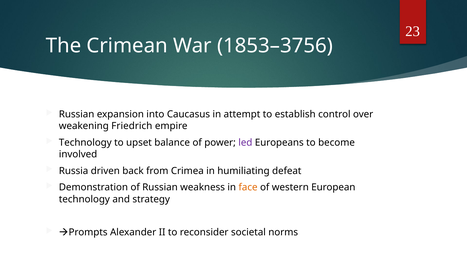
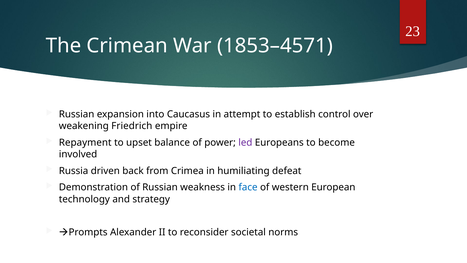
1853–3756: 1853–3756 -> 1853–4571
Technology at (85, 142): Technology -> Repayment
face colour: orange -> blue
